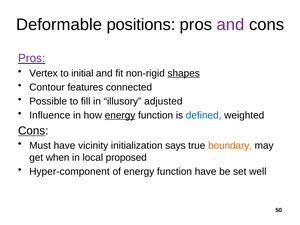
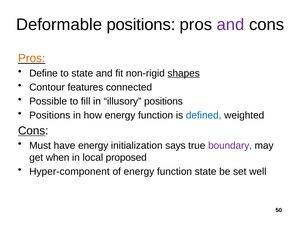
Pros at (32, 58) colour: purple -> orange
Vertex: Vertex -> Define
to initial: initial -> state
illusory adjusted: adjusted -> positions
Influence at (50, 115): Influence -> Positions
energy at (120, 115) underline: present -> none
have vicinity: vicinity -> energy
boundary colour: orange -> purple
function have: have -> state
